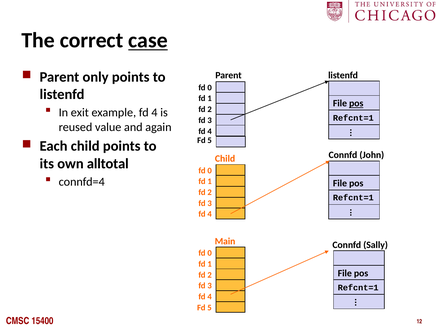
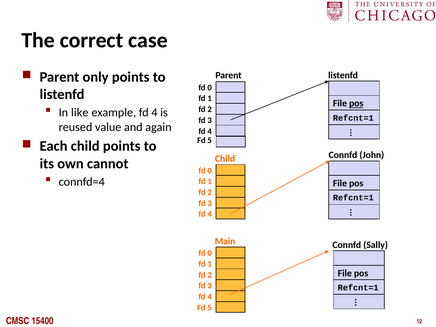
case underline: present -> none
exit: exit -> like
alltotal: alltotal -> cannot
